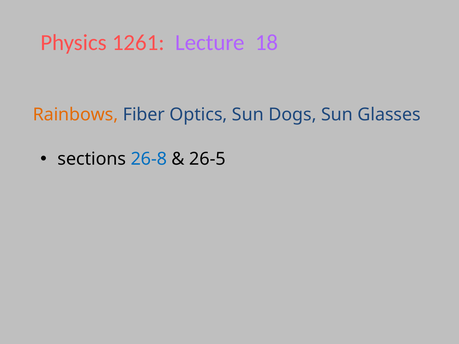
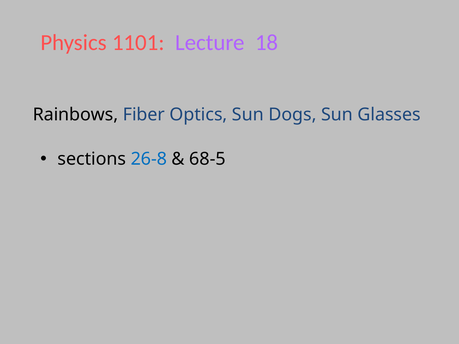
1261: 1261 -> 1101
Rainbows colour: orange -> black
26-5: 26-5 -> 68-5
